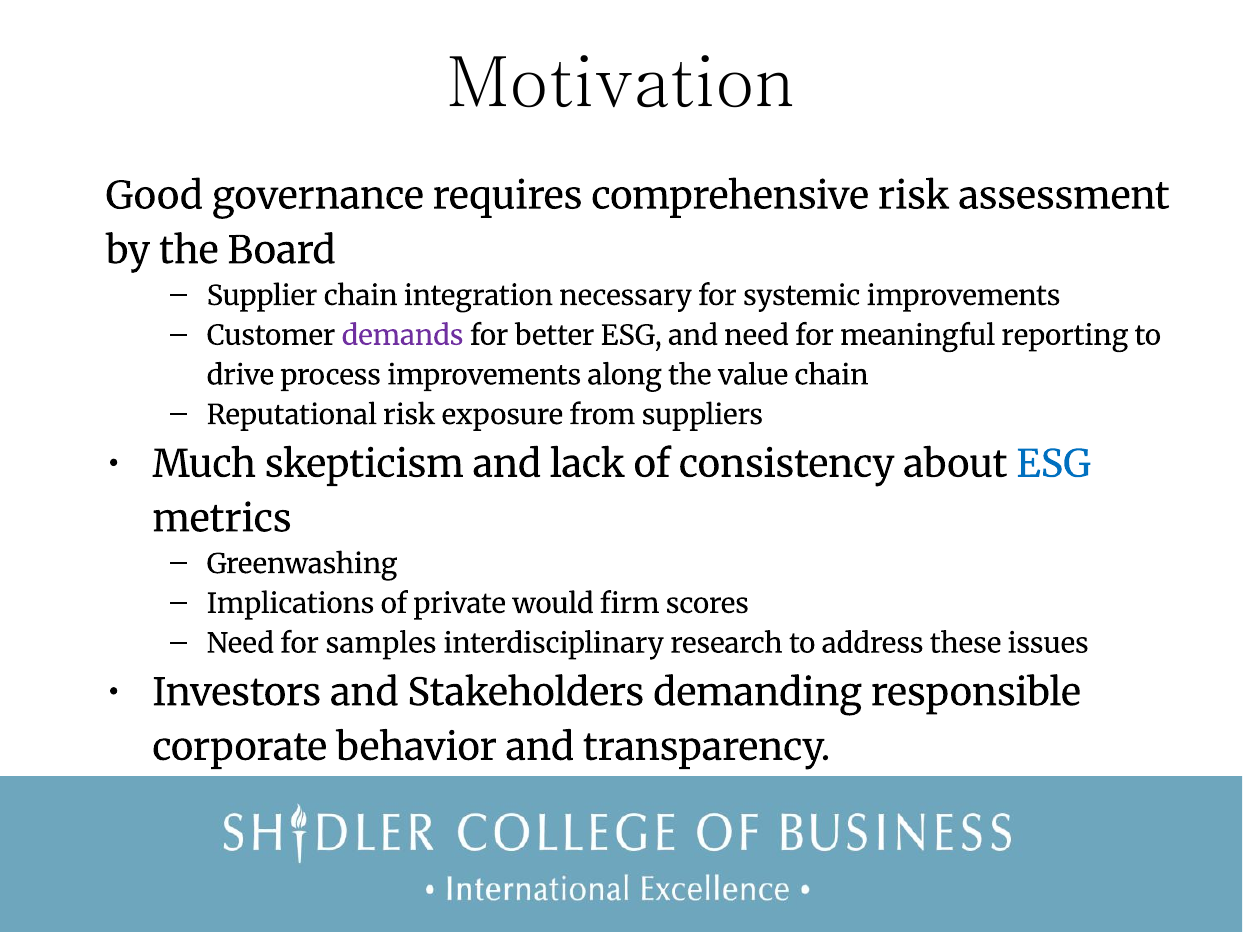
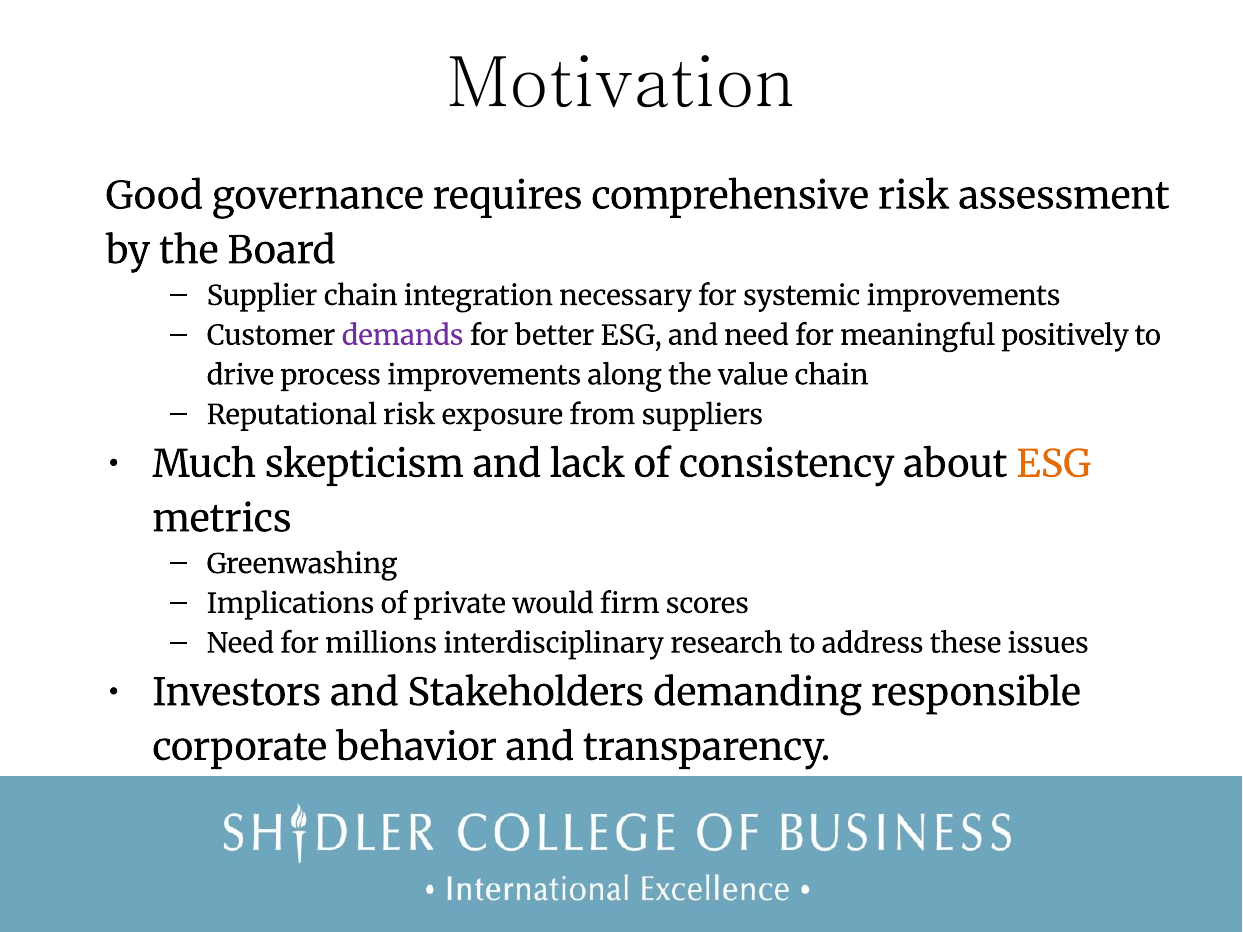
reporting: reporting -> positively
ESG at (1054, 464) colour: blue -> orange
samples: samples -> millions
